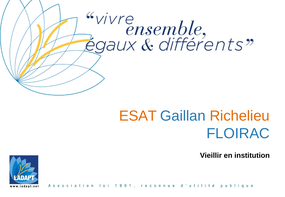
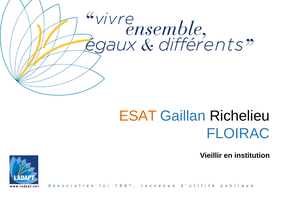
Richelieu colour: orange -> black
